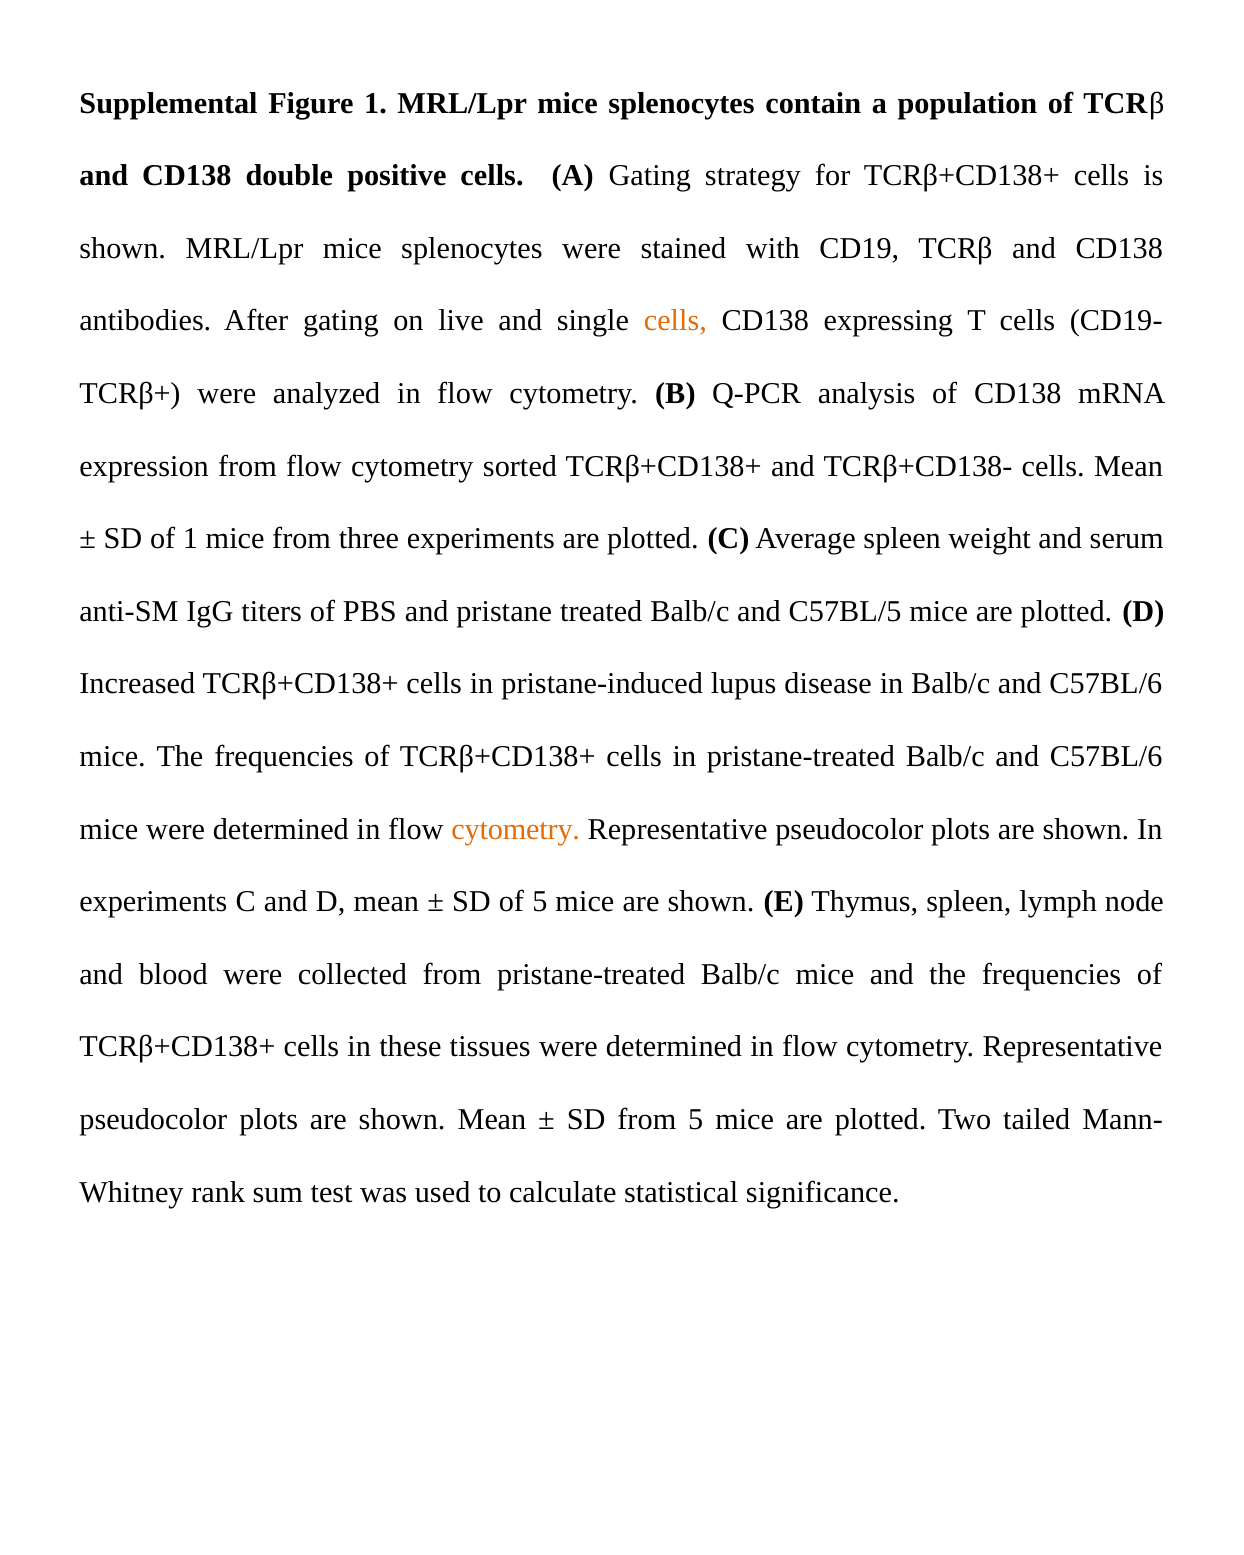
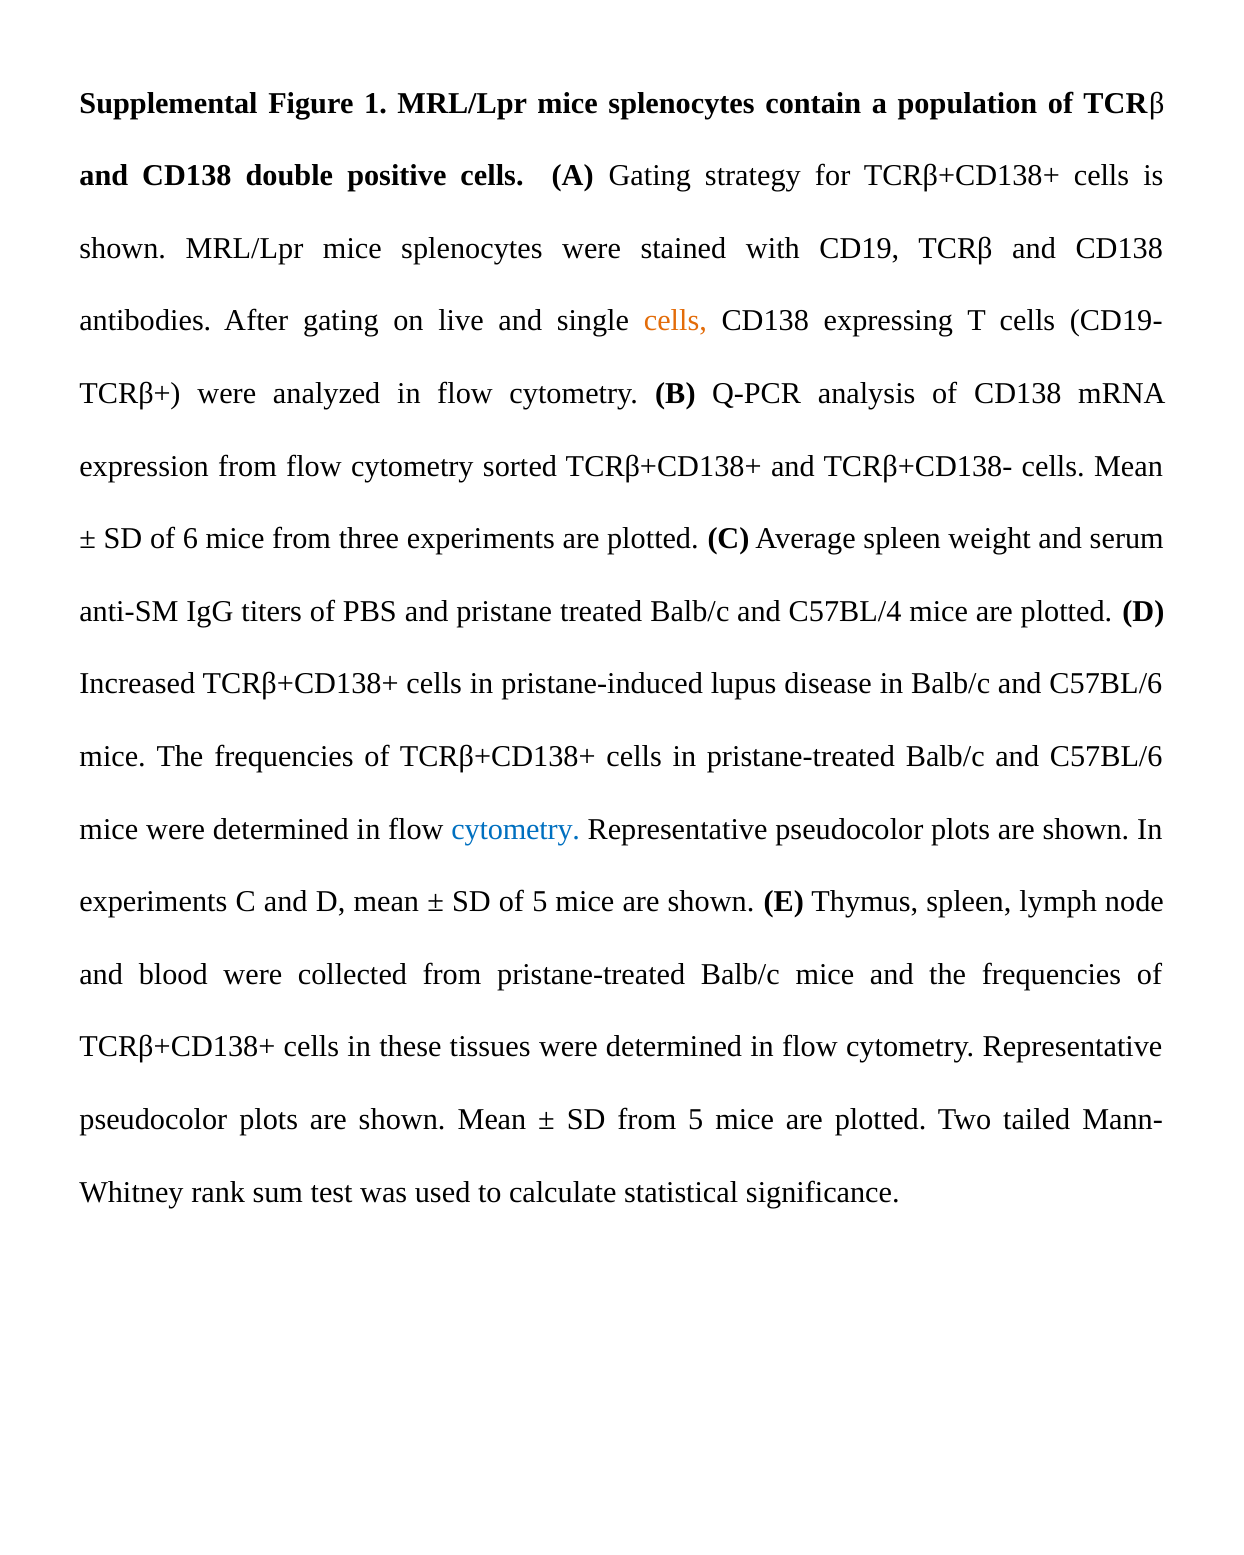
of 1: 1 -> 6
C57BL/5: C57BL/5 -> C57BL/4
cytometry at (516, 829) colour: orange -> blue
